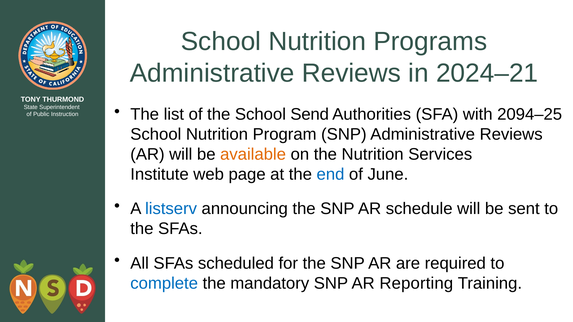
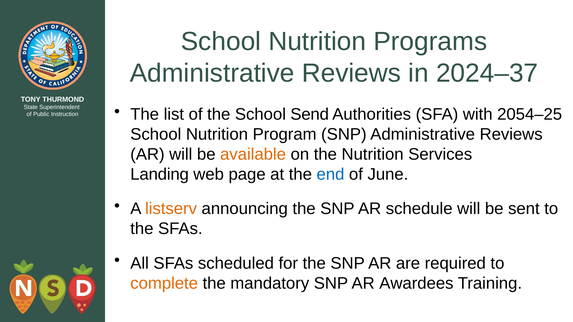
2024–21: 2024–21 -> 2024–37
2094–25: 2094–25 -> 2054–25
Institute: Institute -> Landing
listserv colour: blue -> orange
complete colour: blue -> orange
Reporting: Reporting -> Awardees
